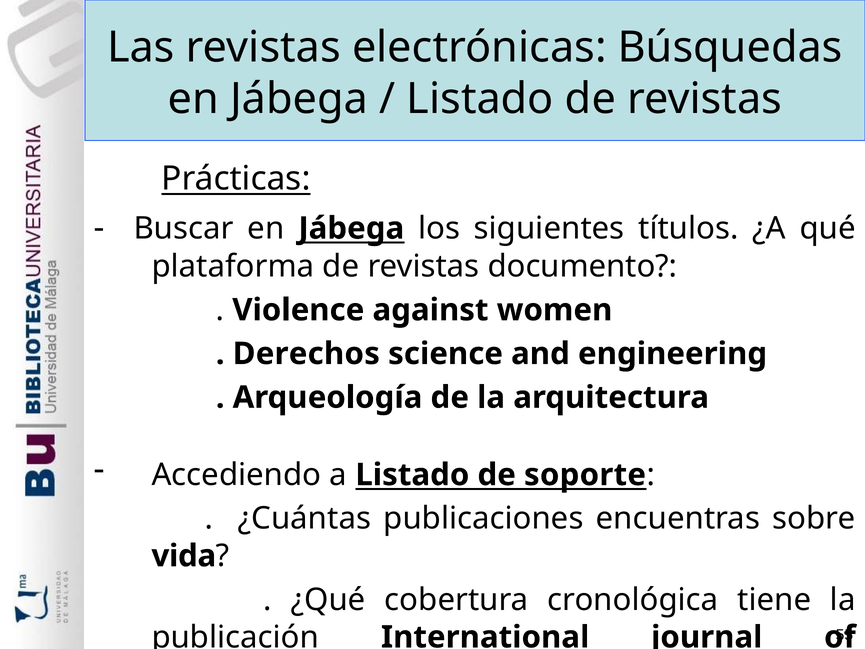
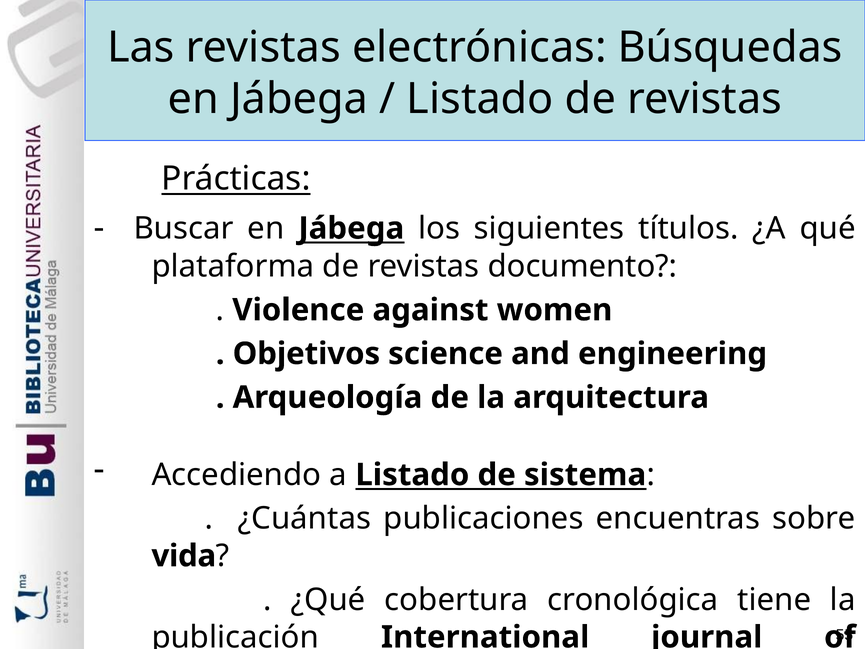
Derechos: Derechos -> Objetivos
soporte: soporte -> sistema
